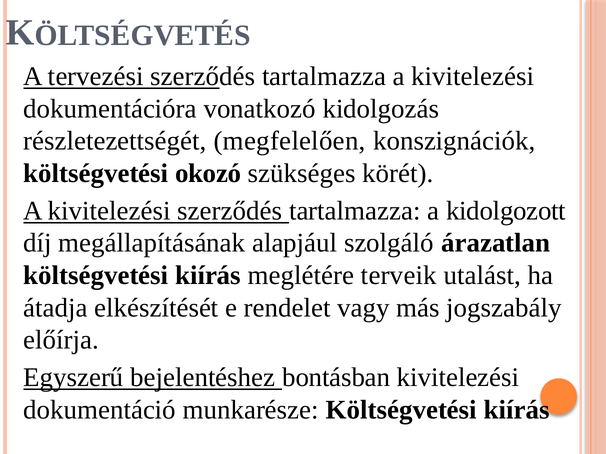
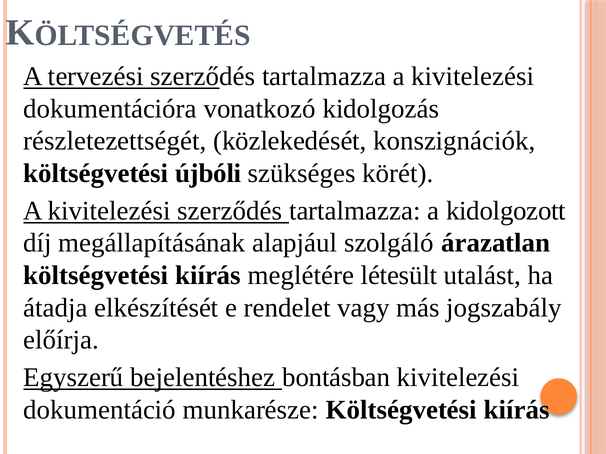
megfelelően: megfelelően -> közlekedését
okozó: okozó -> újbóli
terveik: terveik -> létesült
